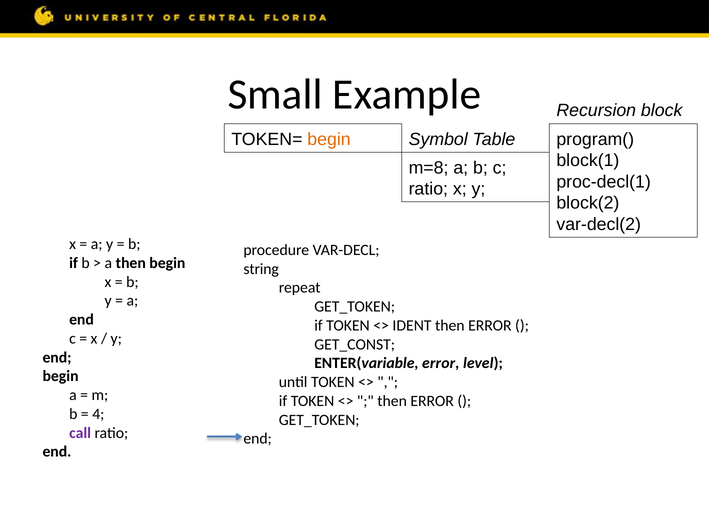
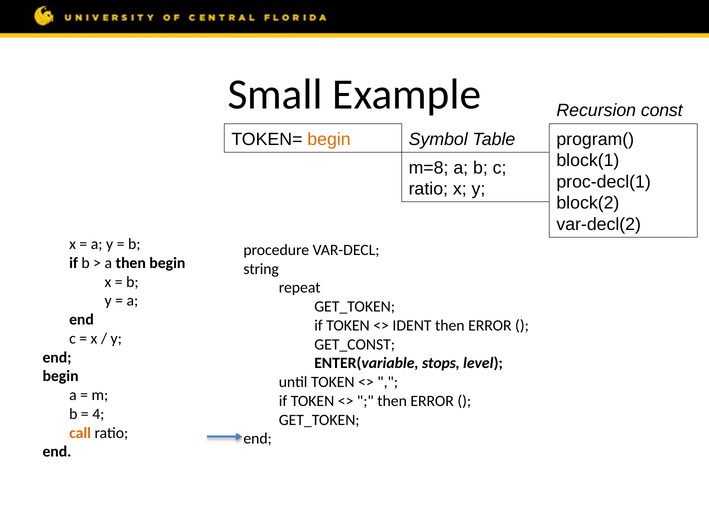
Recursion block: block -> const
ENTER(variable error: error -> stops
call colour: purple -> orange
